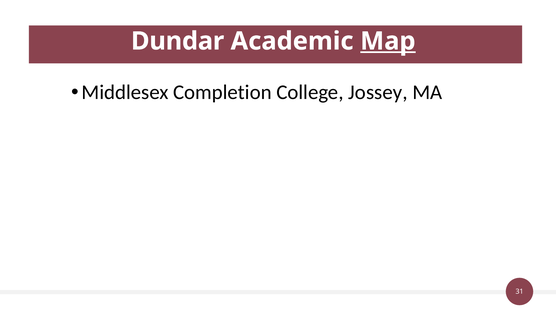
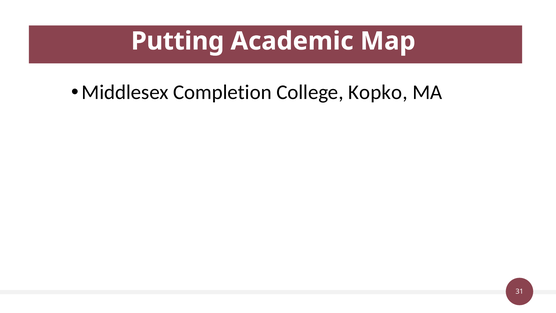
Dundar: Dundar -> Putting
Map underline: present -> none
Jossey: Jossey -> Kopko
